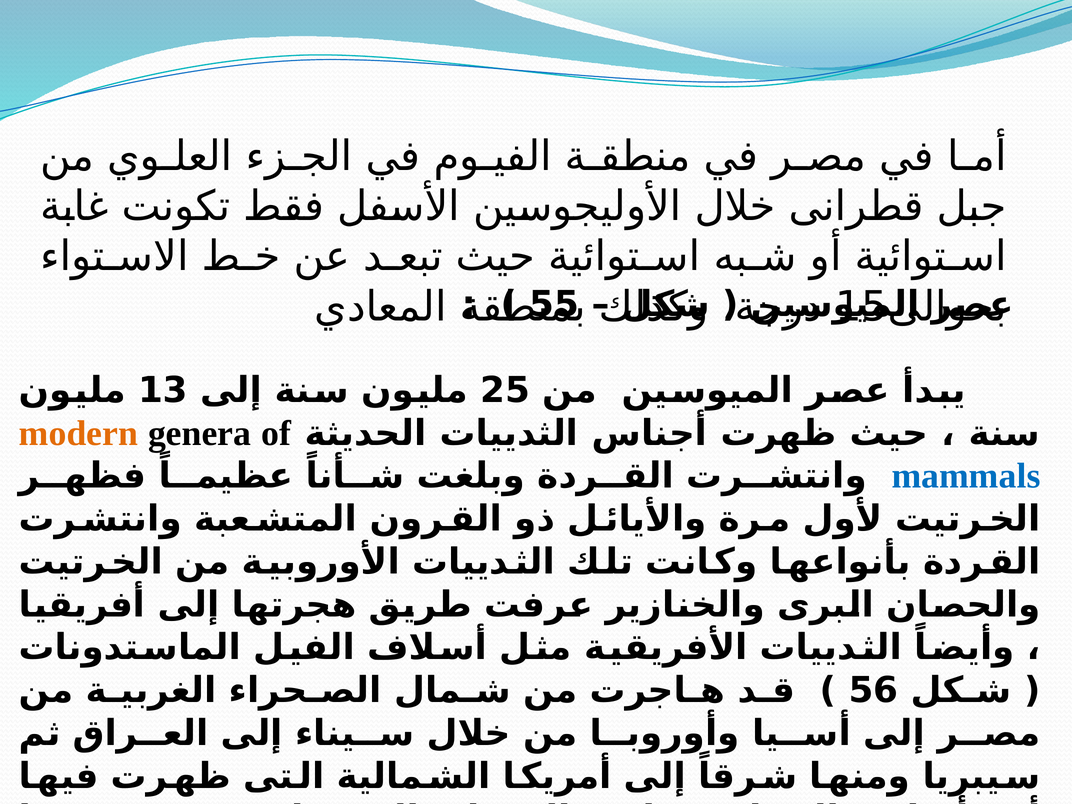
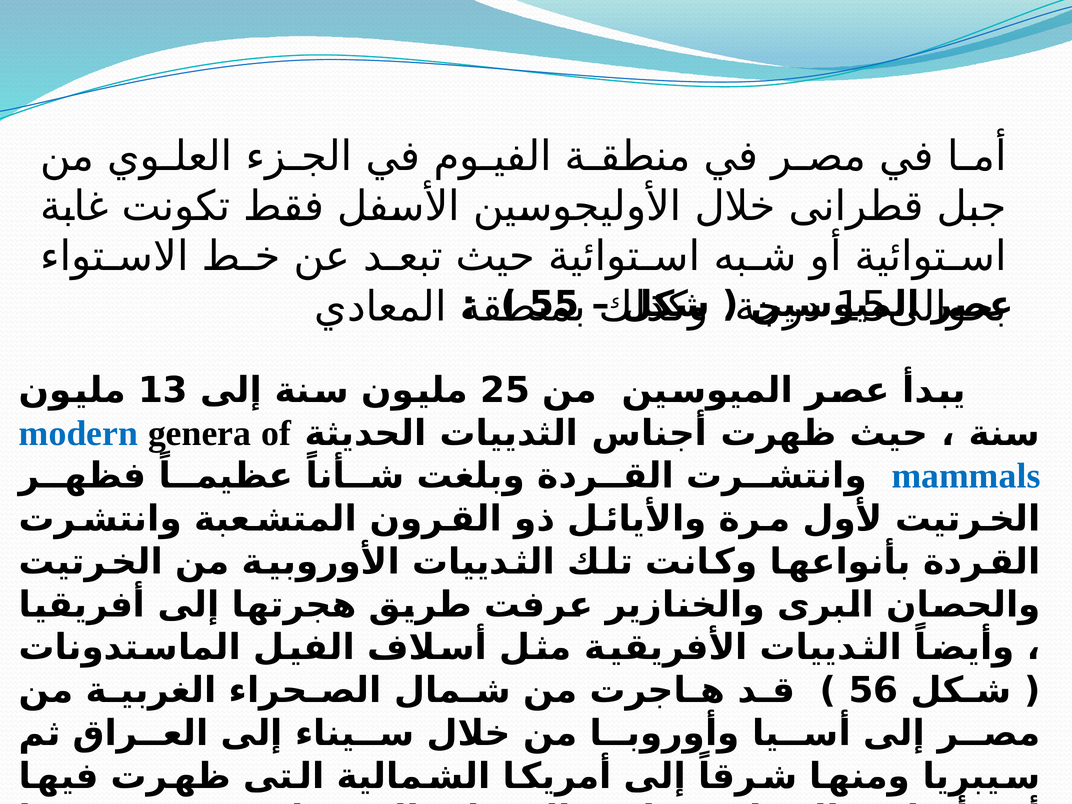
modern colour: orange -> blue
